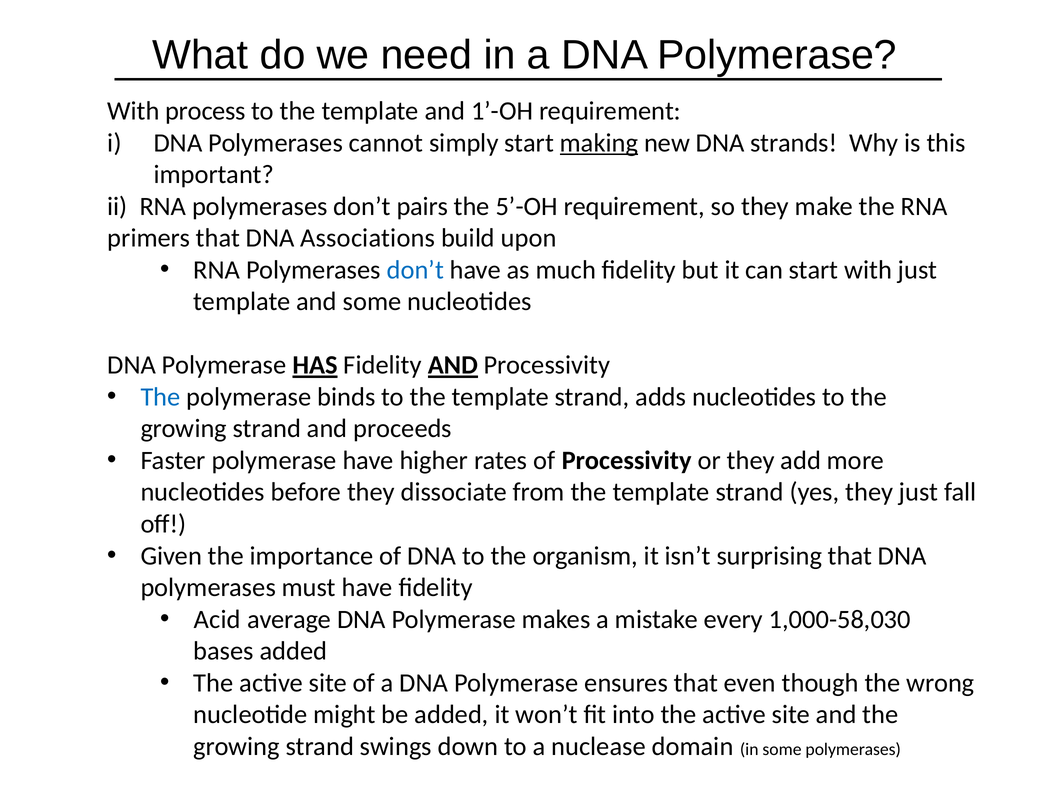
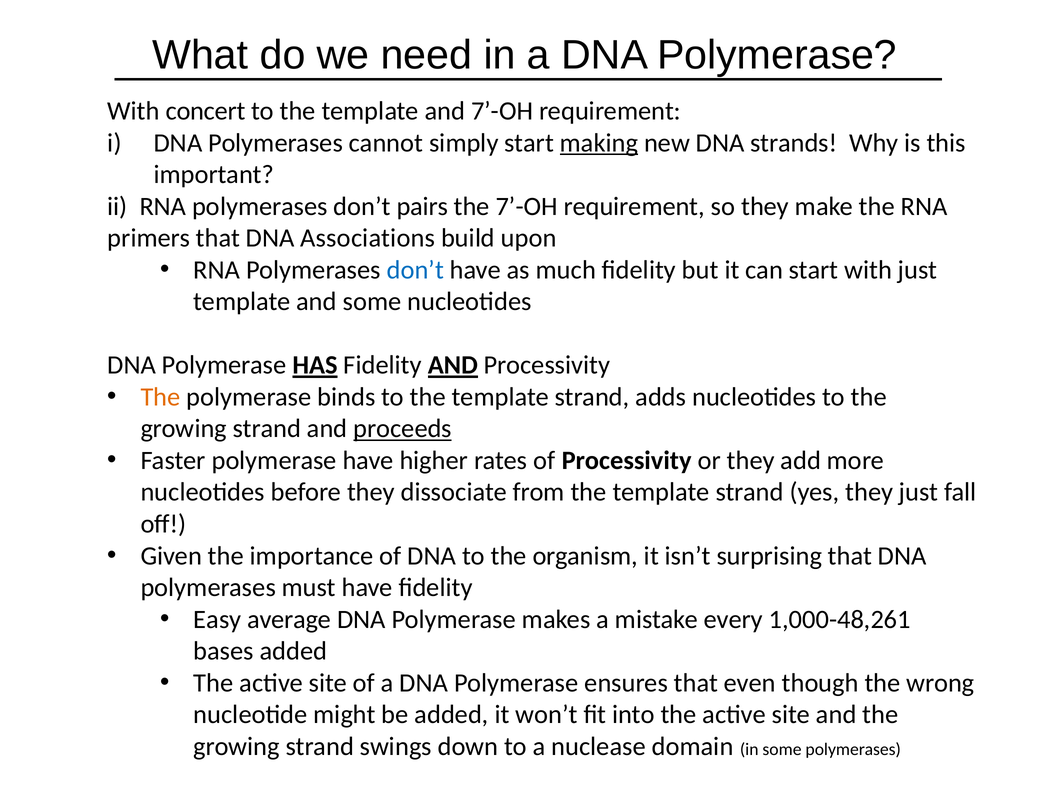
process: process -> concert
and 1’-OH: 1’-OH -> 7’-OH
the 5’-OH: 5’-OH -> 7’-OH
The at (160, 397) colour: blue -> orange
proceeds underline: none -> present
Acid: Acid -> Easy
1,000-58,030: 1,000-58,030 -> 1,000-48,261
